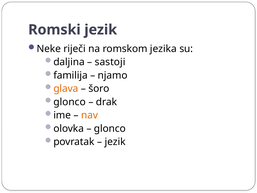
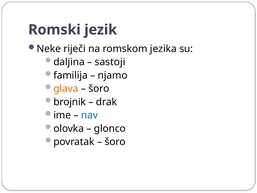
glonco at (70, 102): glonco -> brojnik
nav colour: orange -> blue
jezik at (115, 142): jezik -> šoro
